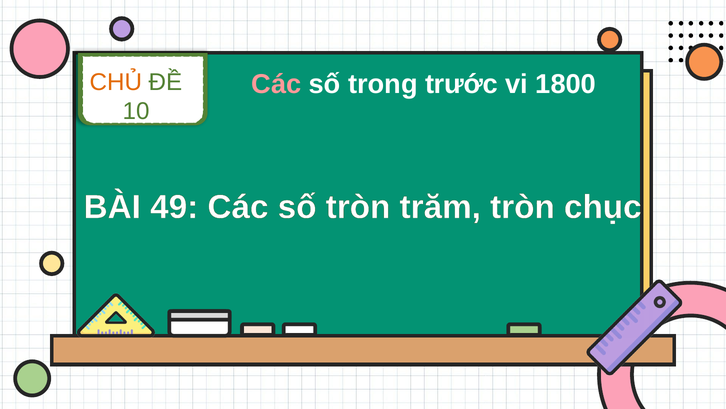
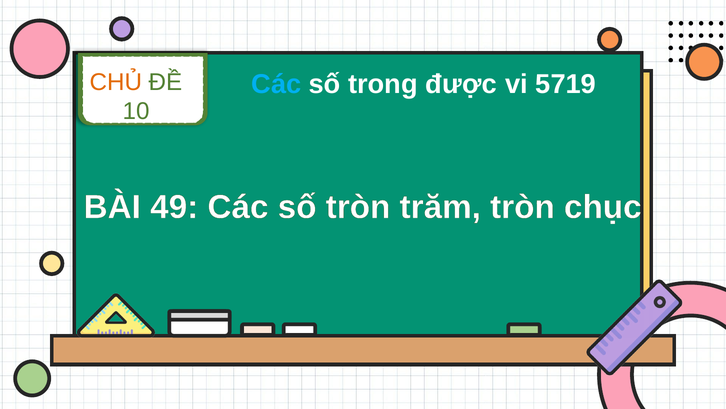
Các at (276, 84) colour: pink -> light blue
trước: trước -> được
1800: 1800 -> 5719
